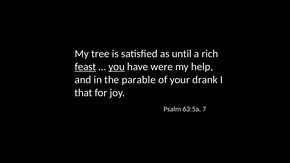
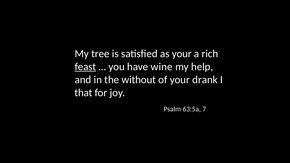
as until: until -> your
you underline: present -> none
were: were -> wine
parable: parable -> without
